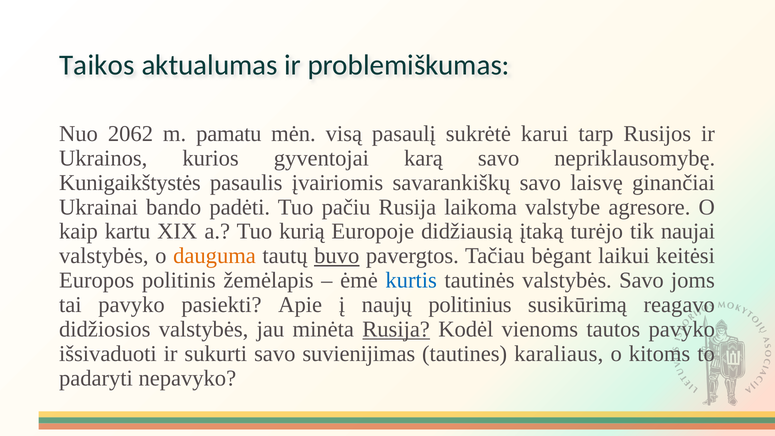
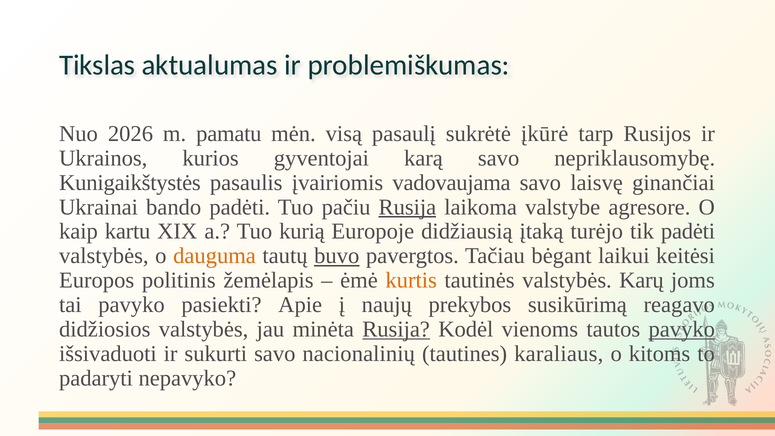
Taikos: Taikos -> Tikslas
2062: 2062 -> 2026
karui: karui -> įkūrė
savarankiškų: savarankiškų -> vadovaujama
Rusija at (407, 207) underline: none -> present
tik naujai: naujai -> padėti
kurtis colour: blue -> orange
valstybės Savo: Savo -> Karų
politinius: politinius -> prekybos
pavyko at (682, 329) underline: none -> present
suvienijimas: suvienijimas -> nacionalinių
